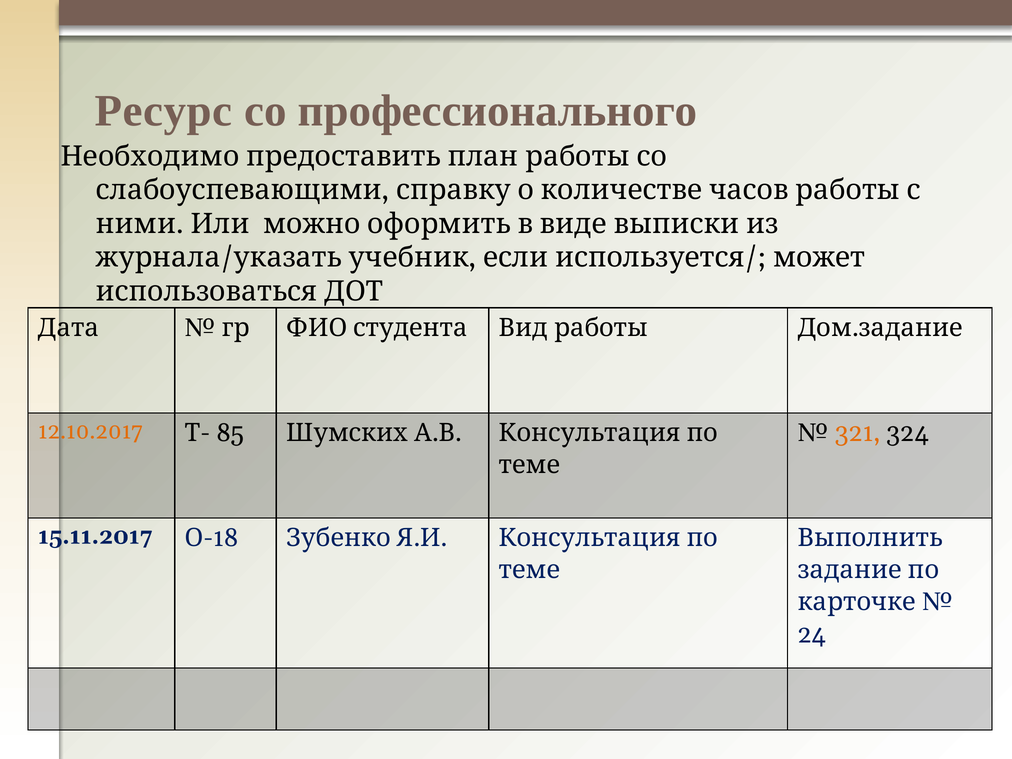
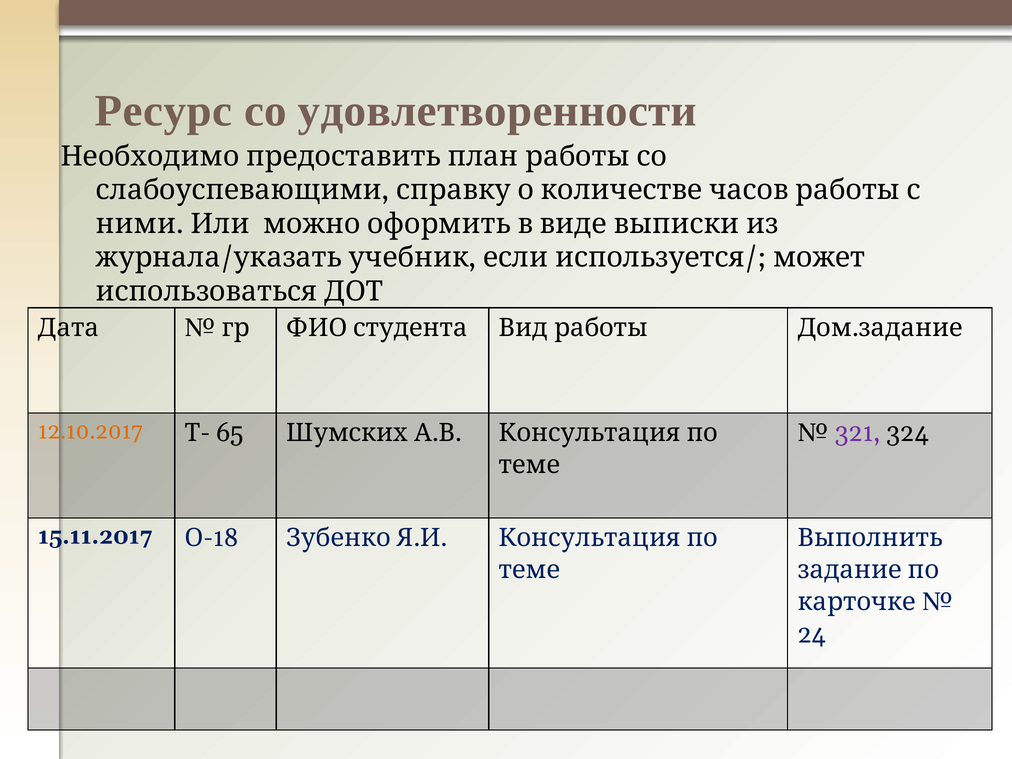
профессионального: профессионального -> удовлетворенности
85: 85 -> 65
321 colour: orange -> purple
